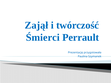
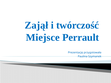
Śmierci: Śmierci -> Miejsce
